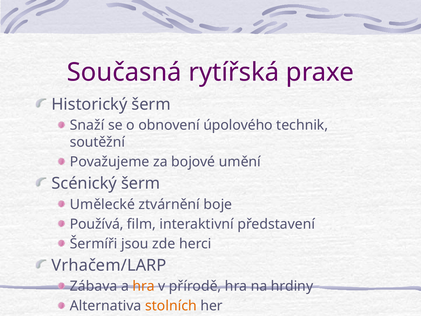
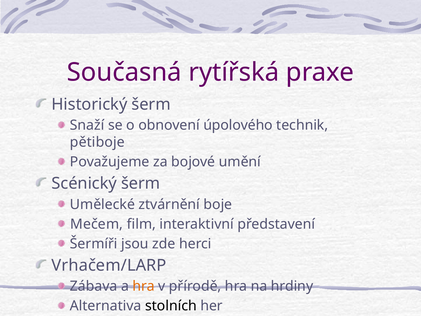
soutěžní: soutěžní -> pětiboje
Používá: Používá -> Mečem
stolních colour: orange -> black
